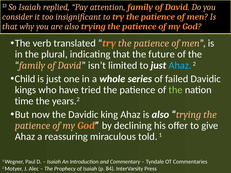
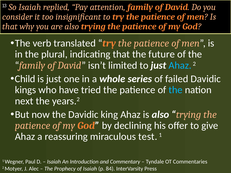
the at (176, 90) colour: light green -> light blue
time: time -> next
told: told -> test
